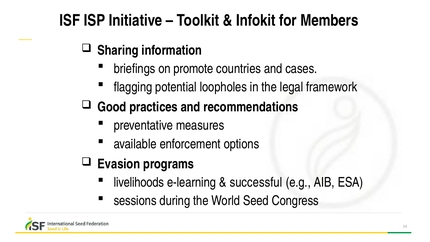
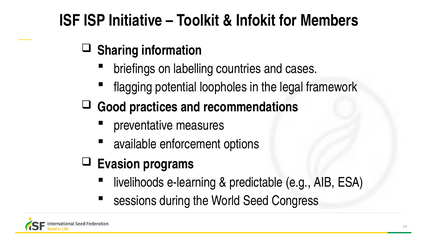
promote: promote -> labelling
successful: successful -> predictable
